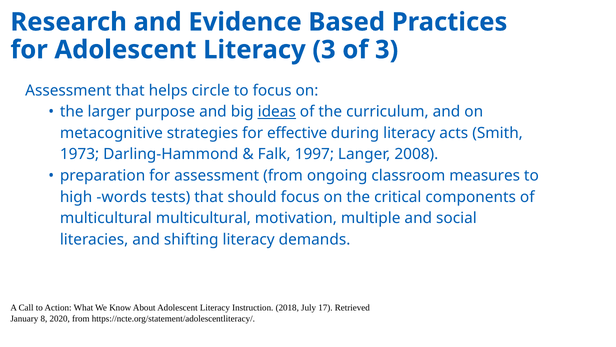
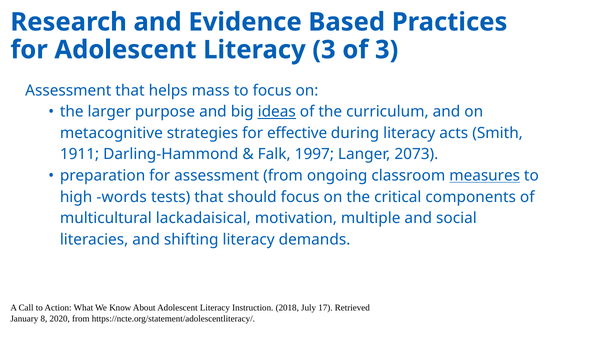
circle: circle -> mass
1973: 1973 -> 1911
2008: 2008 -> 2073
measures underline: none -> present
multicultural multicultural: multicultural -> lackadaisical
